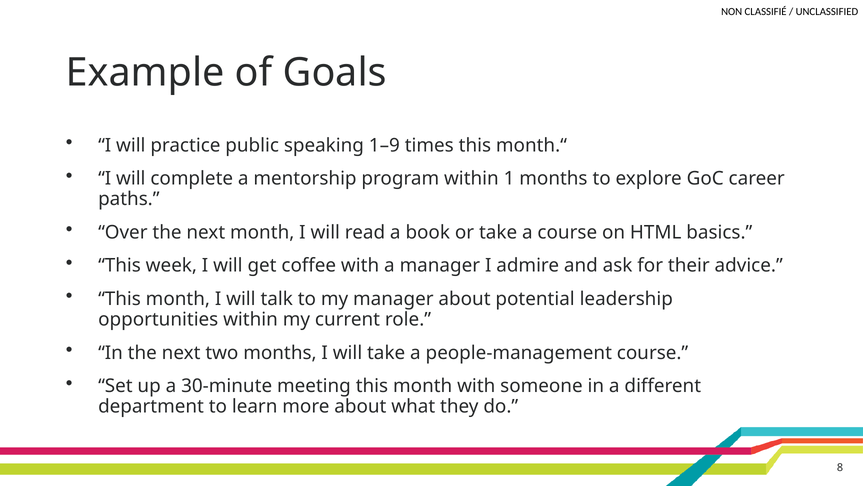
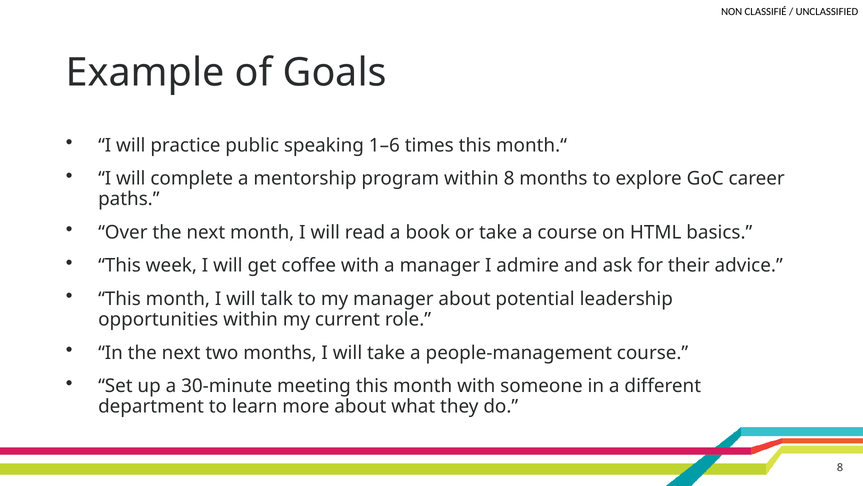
1–9: 1–9 -> 1–6
within 1: 1 -> 8
